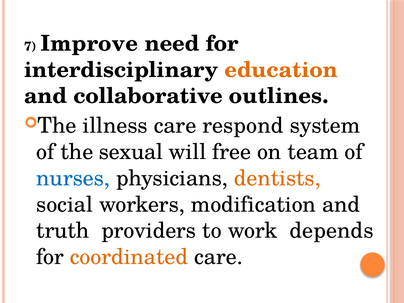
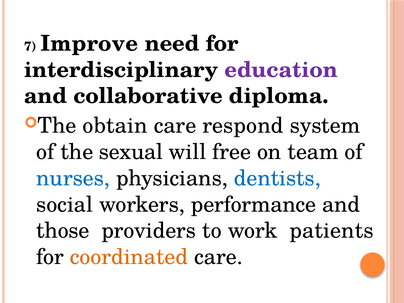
education colour: orange -> purple
outlines: outlines -> diploma
illness: illness -> obtain
dentists colour: orange -> blue
modification: modification -> performance
truth: truth -> those
depends: depends -> patients
